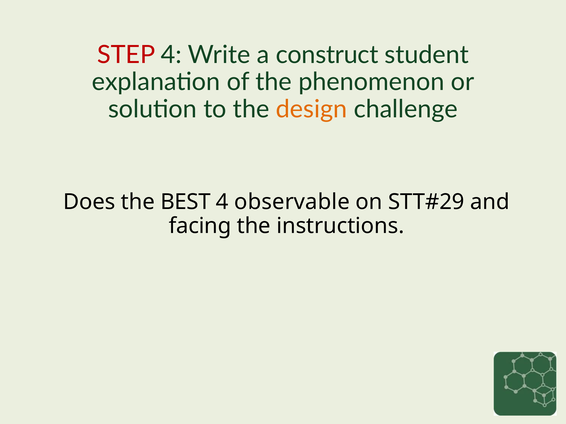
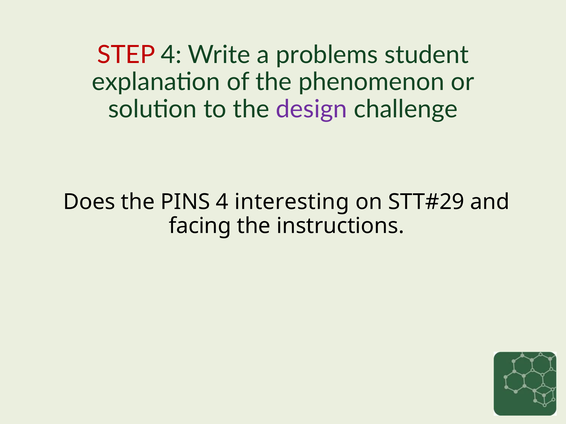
construct: construct -> problems
design colour: orange -> purple
BEST: BEST -> PINS
observable: observable -> interesting
